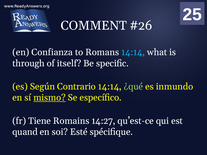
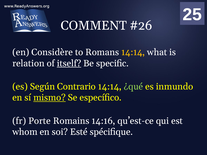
Confianza: Confianza -> Considère
14:14 at (133, 52) colour: light blue -> yellow
through: through -> relation
itself underline: none -> present
Tiene: Tiene -> Porte
14:27: 14:27 -> 14:16
quand: quand -> whom
